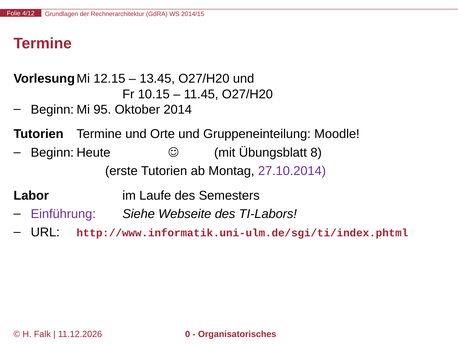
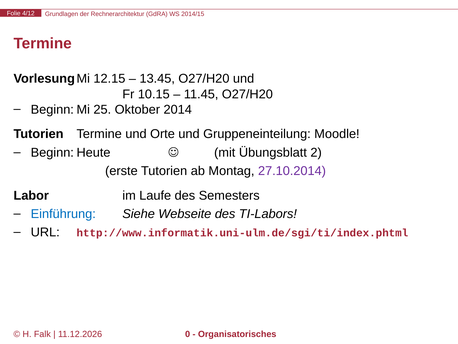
95: 95 -> 25
8: 8 -> 2
Einführung colour: purple -> blue
